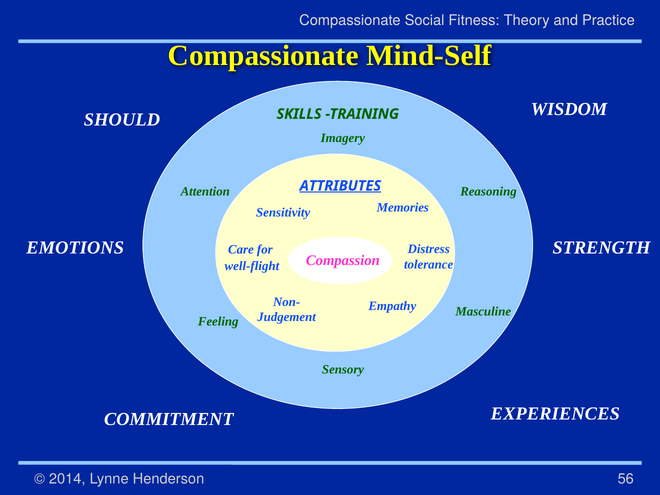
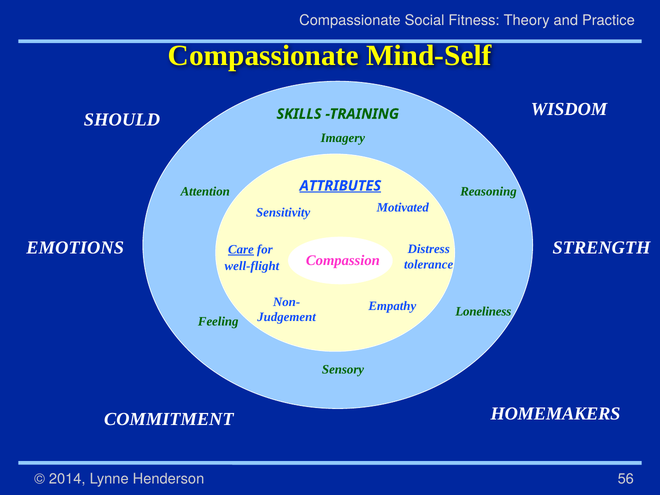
Memories: Memories -> Motivated
Care underline: none -> present
Masculine: Masculine -> Loneliness
EXPERIENCES: EXPERIENCES -> HOMEMAKERS
